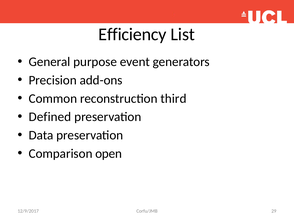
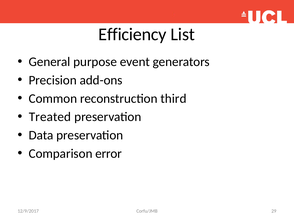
Defined: Defined -> Treated
open: open -> error
